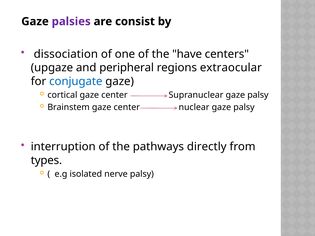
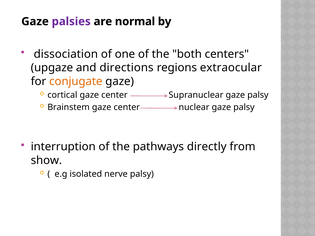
consist: consist -> normal
have: have -> both
peripheral: peripheral -> directions
conjugate colour: blue -> orange
types: types -> show
